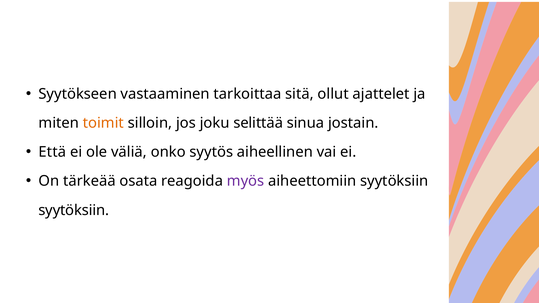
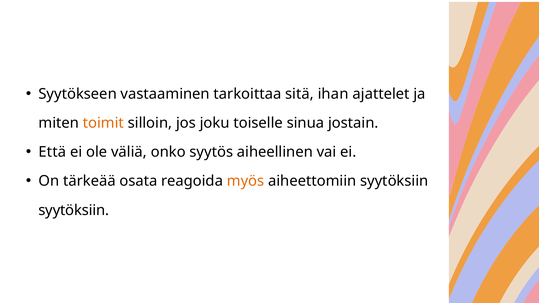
ollut: ollut -> ihan
selittää: selittää -> toiselle
myös colour: purple -> orange
